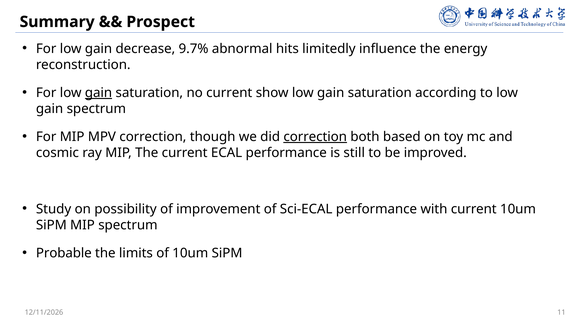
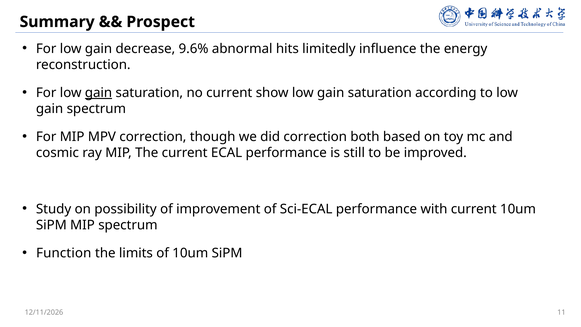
9.7%: 9.7% -> 9.6%
correction at (315, 137) underline: present -> none
Probable: Probable -> Function
